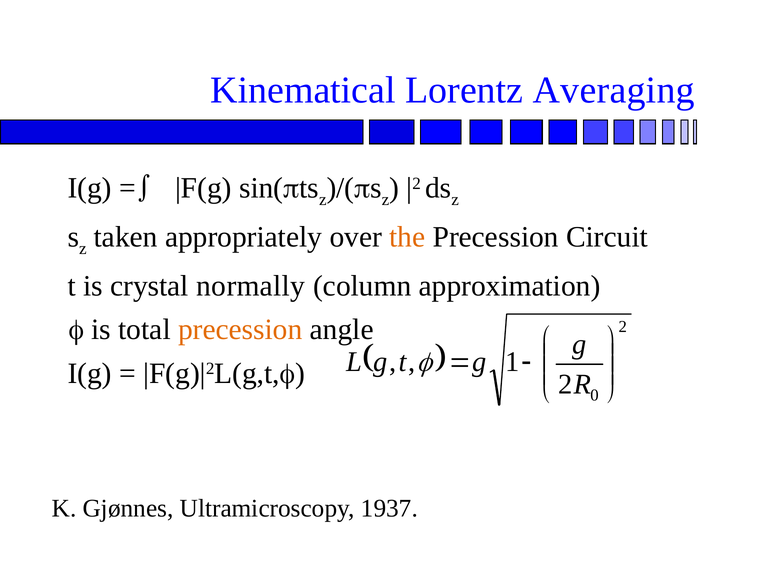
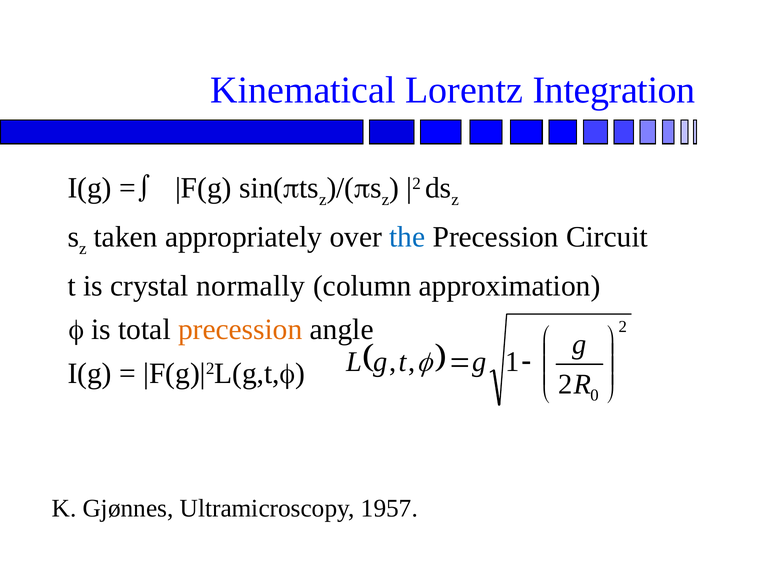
Averaging: Averaging -> Integration
the colour: orange -> blue
1937: 1937 -> 1957
